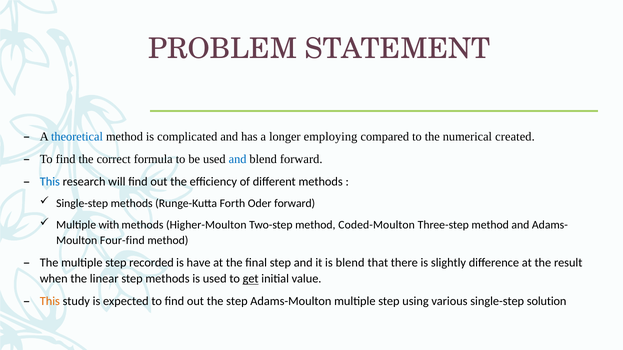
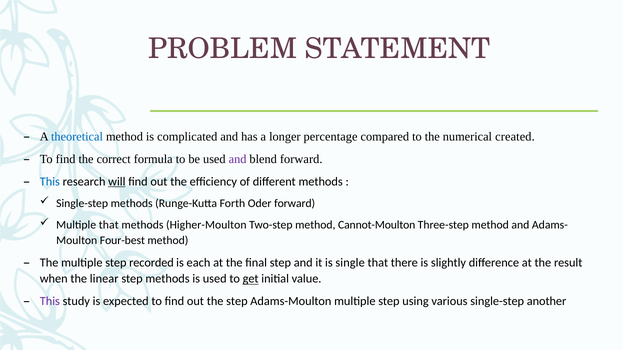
employing: employing -> percentage
and at (238, 159) colour: blue -> purple
will underline: none -> present
Multiple with: with -> that
Coded-Moulton: Coded-Moulton -> Cannot-Moulton
Four-find: Four-find -> Four-best
have: have -> each
is blend: blend -> single
This at (50, 302) colour: orange -> purple
solution: solution -> another
